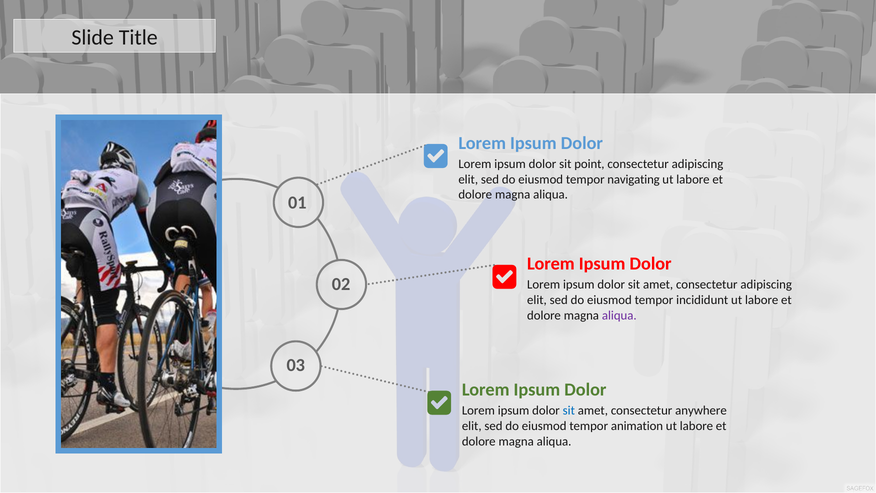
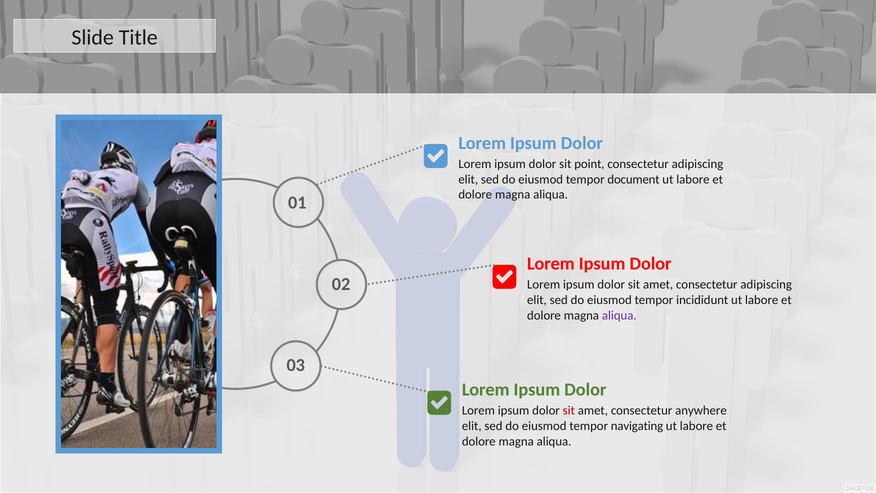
navigating: navigating -> document
sit at (569, 411) colour: blue -> red
animation: animation -> navigating
